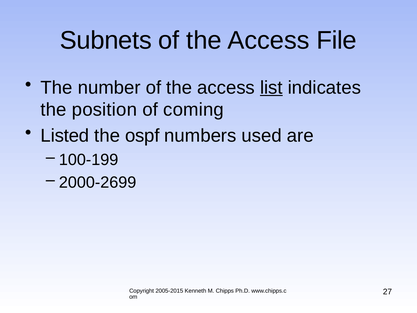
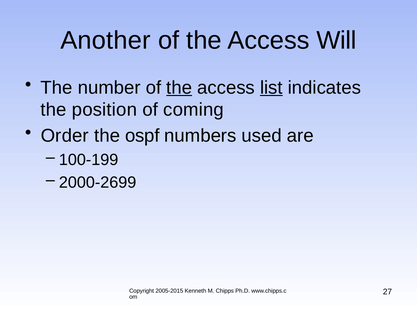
Subnets: Subnets -> Another
File: File -> Will
the at (179, 87) underline: none -> present
Listed: Listed -> Order
